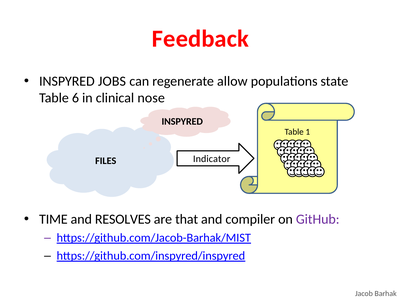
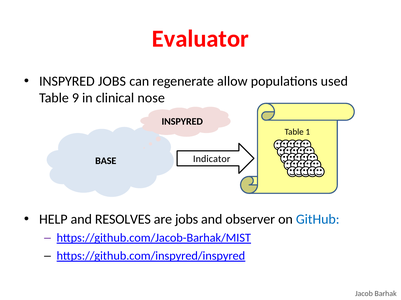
Feedback: Feedback -> Evaluator
state: state -> used
6: 6 -> 9
FILES: FILES -> BASE
TIME: TIME -> HELP
are that: that -> jobs
compiler: compiler -> observer
GitHub colour: purple -> blue
